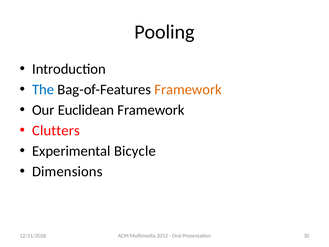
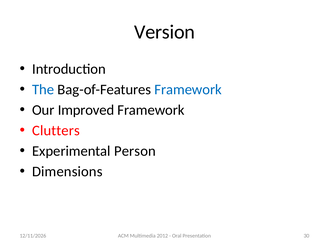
Pooling: Pooling -> Version
Framework at (188, 89) colour: orange -> blue
Euclidean: Euclidean -> Improved
Bicycle: Bicycle -> Person
